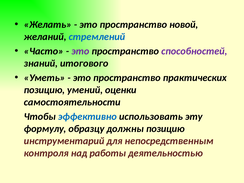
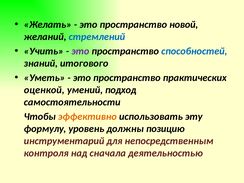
Часто: Часто -> Учить
способностей colour: purple -> blue
позицию at (44, 90): позицию -> оценкой
оценки: оценки -> подход
эффективно colour: blue -> orange
образцу: образцу -> уровень
работы: работы -> сначала
